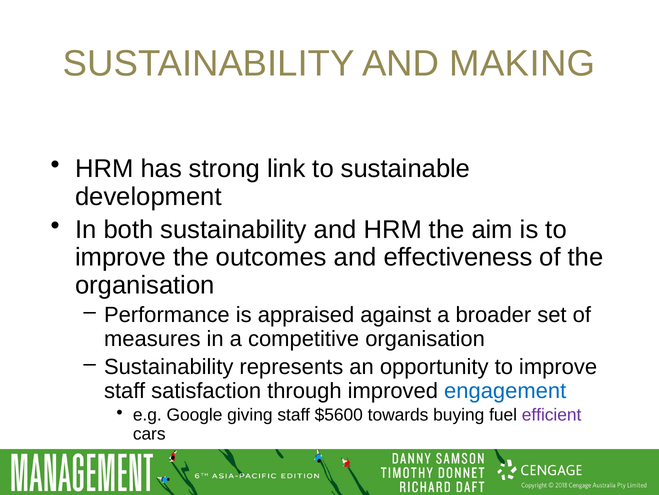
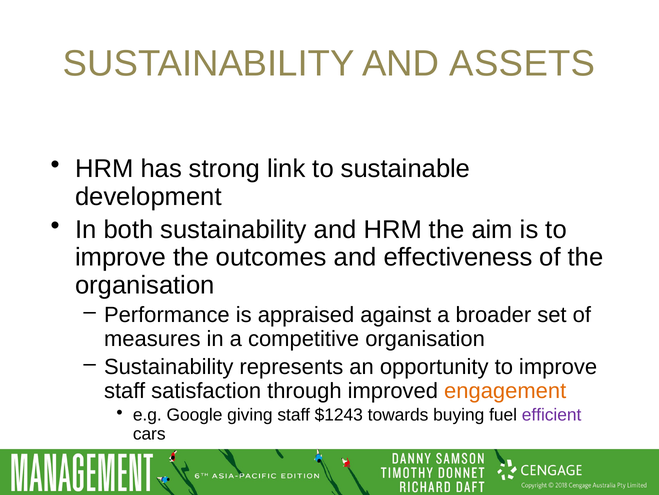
MAKING: MAKING -> ASSETS
engagement colour: blue -> orange
$5600: $5600 -> $1243
